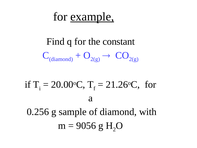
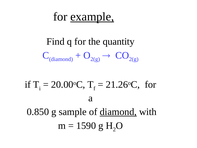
constant: constant -> quantity
0.256: 0.256 -> 0.850
diamond at (118, 112) underline: none -> present
9056: 9056 -> 1590
